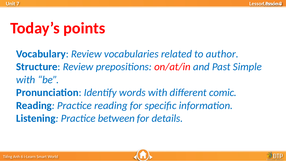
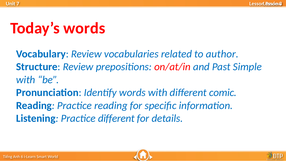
Today’s points: points -> words
Practice between: between -> different
